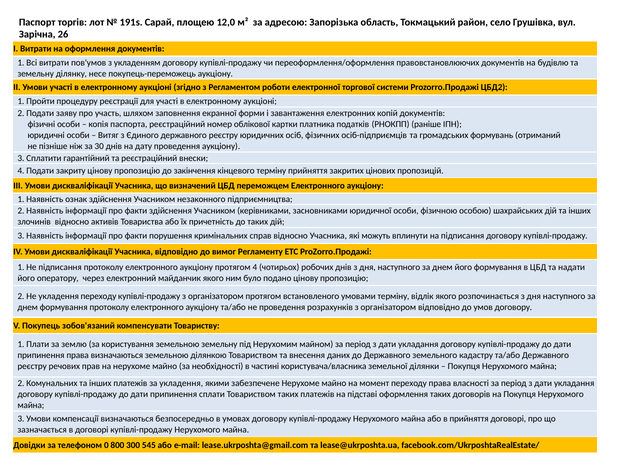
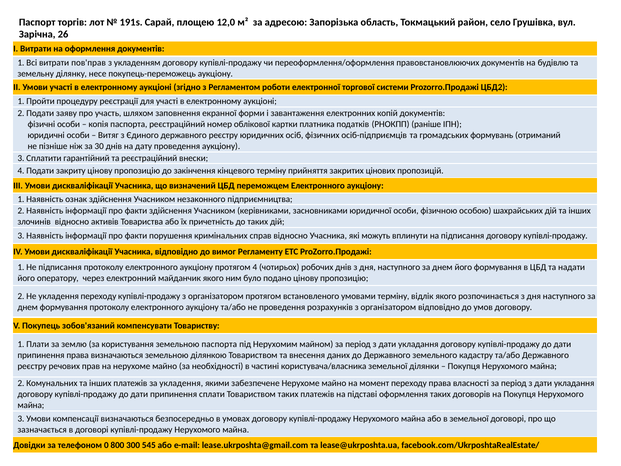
пов'умов: пов'умов -> пов'прав
земельною земельну: земельну -> паспорта
в прийняття: прийняття -> земельної
